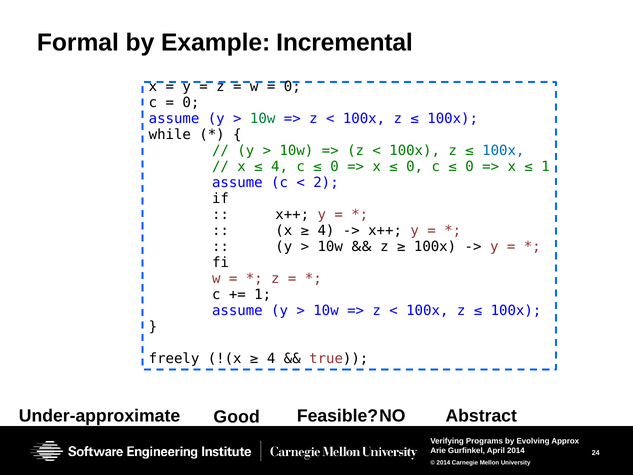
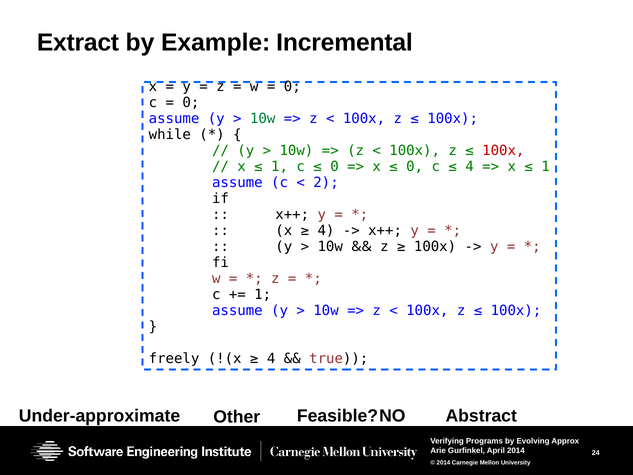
Formal: Formal -> Extract
100x at (503, 151) colour: blue -> red
4 at (280, 167): 4 -> 1
0 at (470, 167): 0 -> 4
Good: Good -> Other
